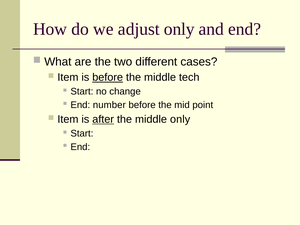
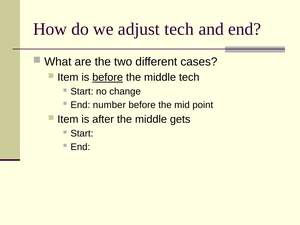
adjust only: only -> tech
after underline: present -> none
middle only: only -> gets
